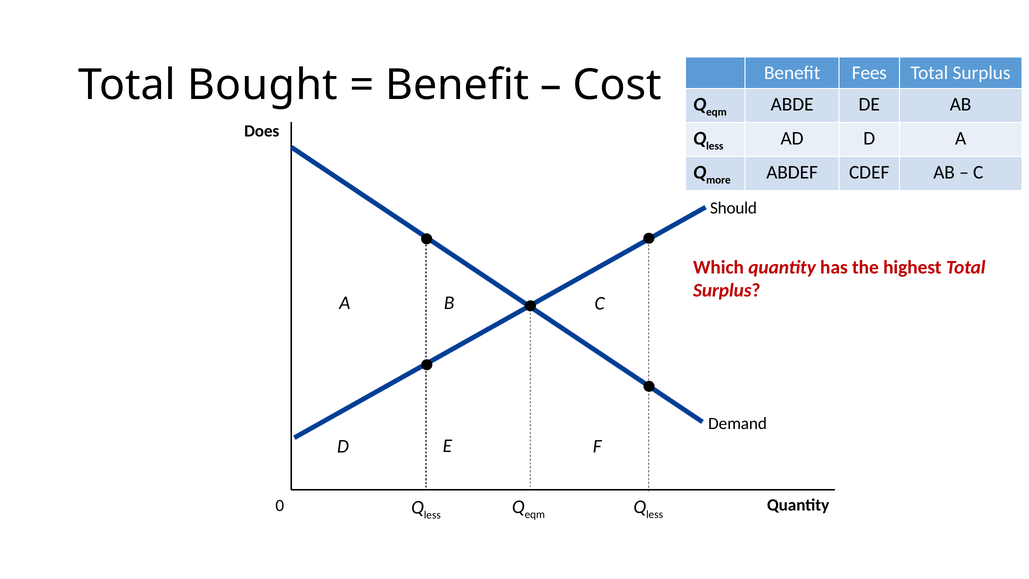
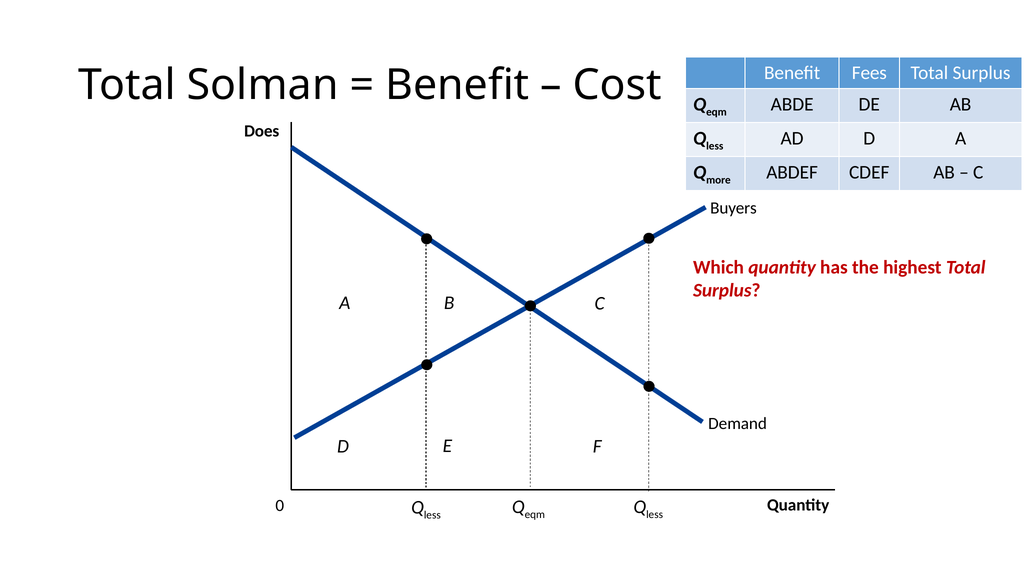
Bought: Bought -> Solman
Should: Should -> Buyers
